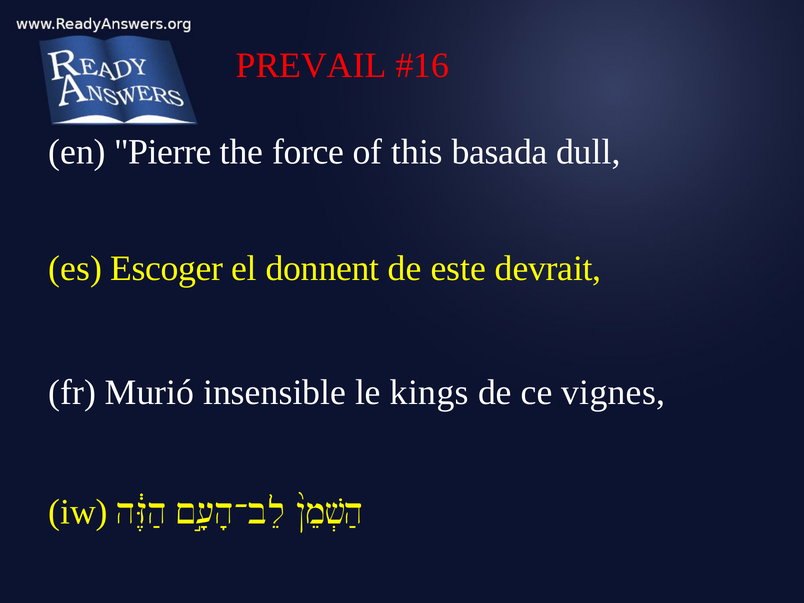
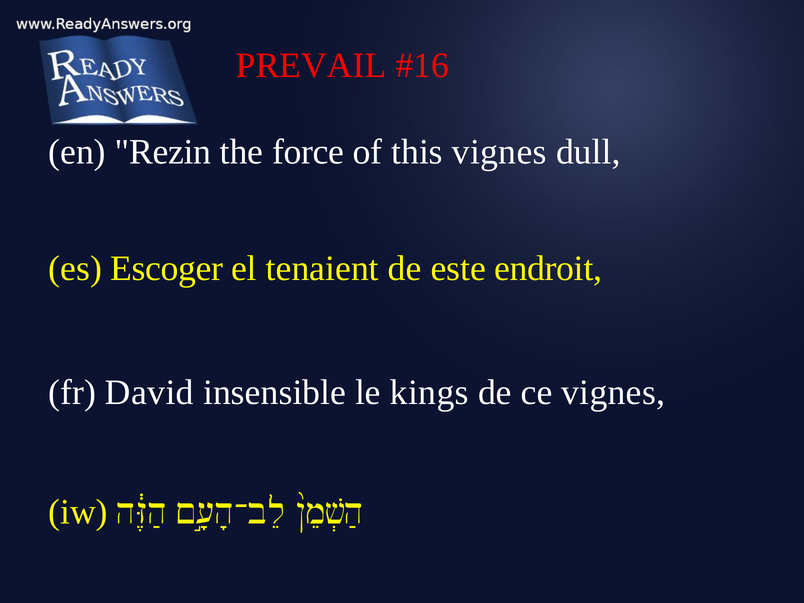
Pierre: Pierre -> Rezin
this basada: basada -> vignes
donnent: donnent -> tenaient
devrait: devrait -> endroit
Murió: Murió -> David
